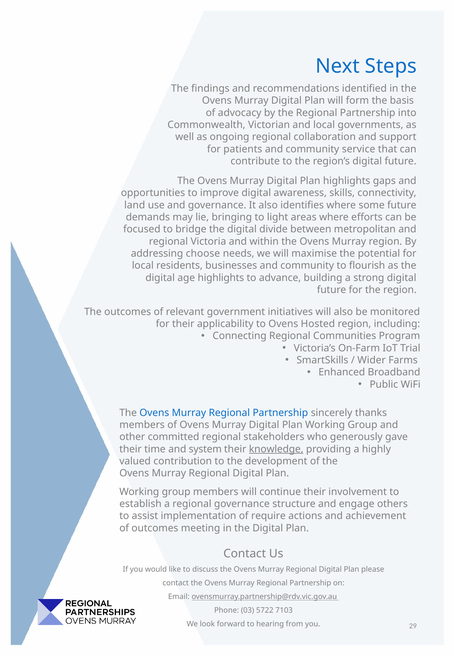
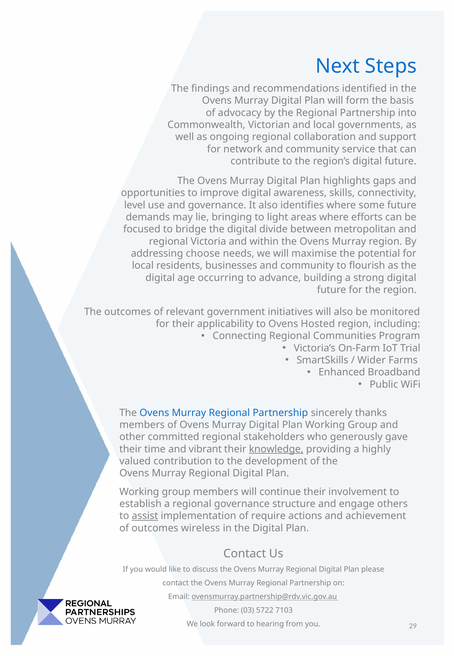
patients: patients -> network
land: land -> level
age highlights: highlights -> occurring
system: system -> vibrant
assist underline: none -> present
meeting: meeting -> wireless
